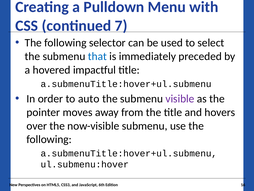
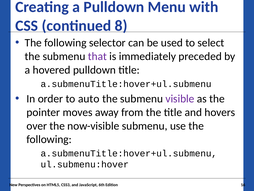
7: 7 -> 8
that colour: blue -> purple
hovered impactful: impactful -> pulldown
